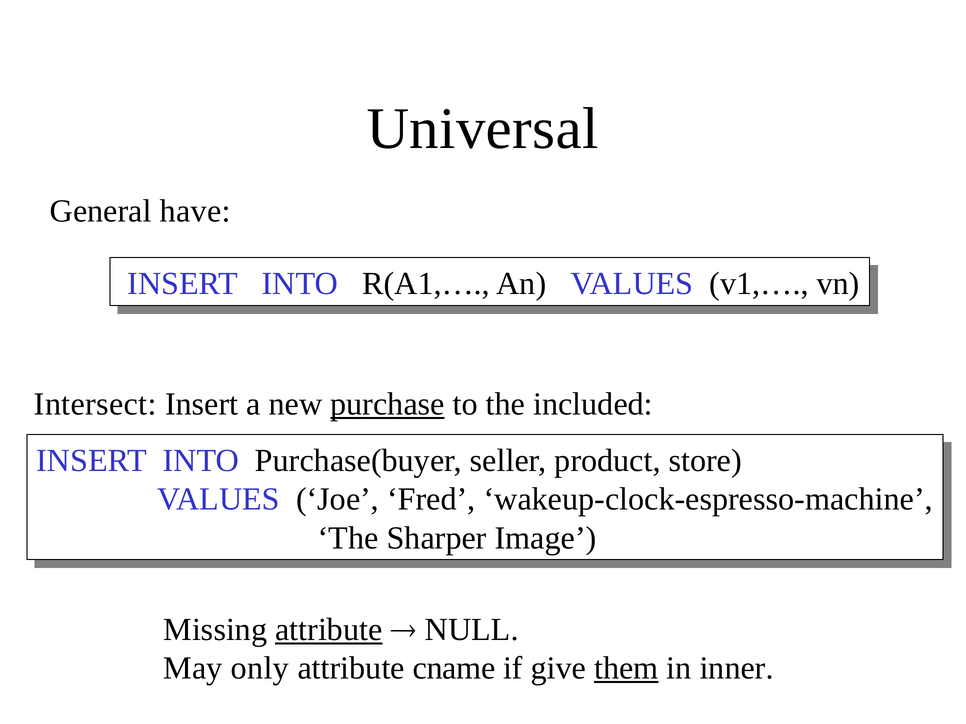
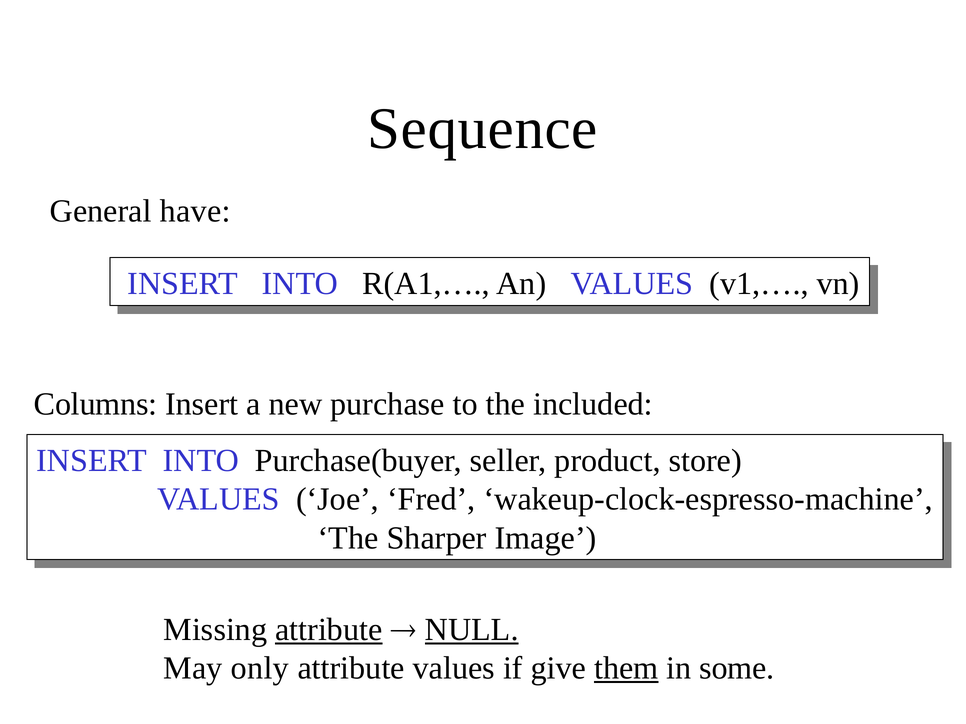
Universal: Universal -> Sequence
Intersect: Intersect -> Columns
purchase underline: present -> none
NULL underline: none -> present
attribute cname: cname -> values
inner: inner -> some
